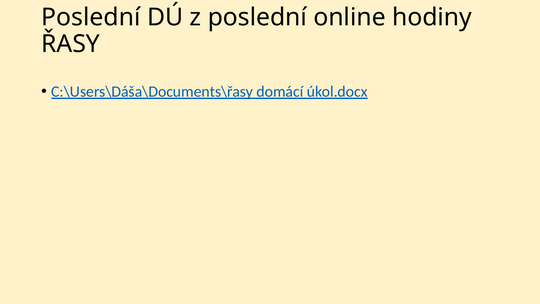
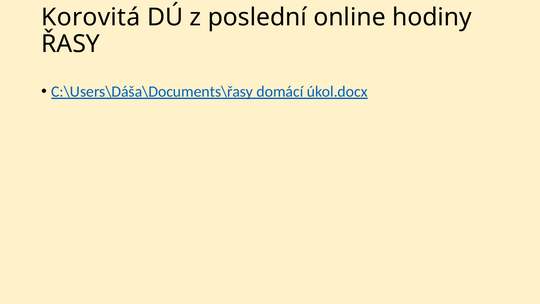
Poslední at (91, 17): Poslední -> Korovitá
